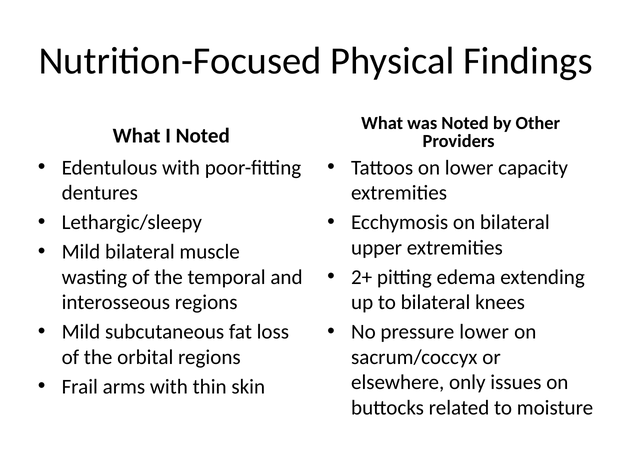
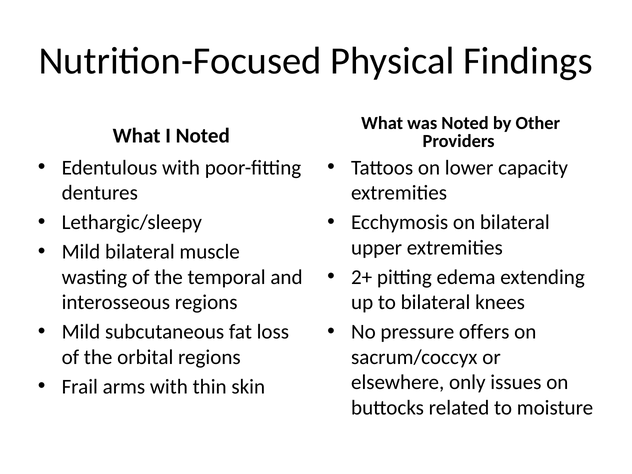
pressure lower: lower -> offers
